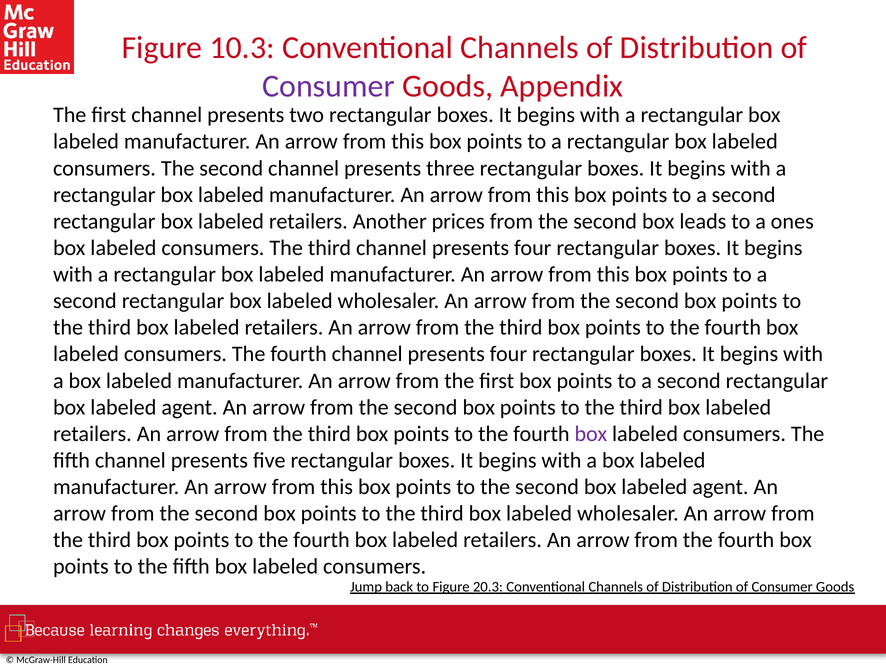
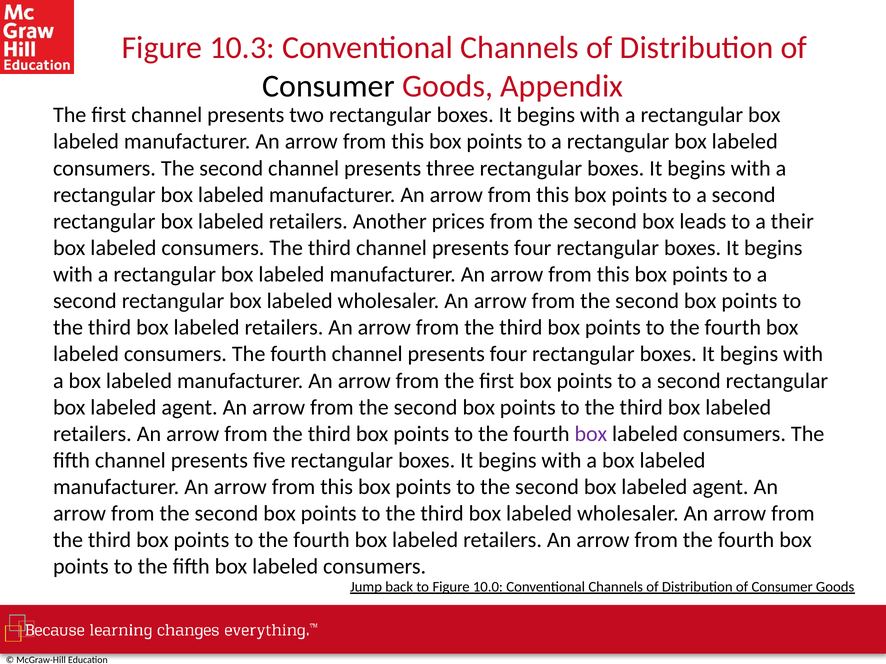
Consumer at (328, 86) colour: purple -> black
ones: ones -> their
20.3: 20.3 -> 10.0
